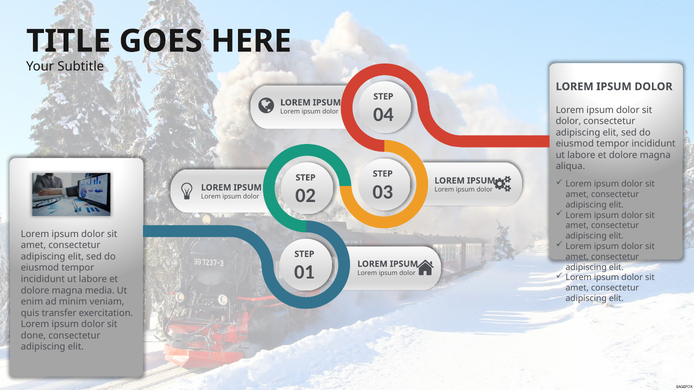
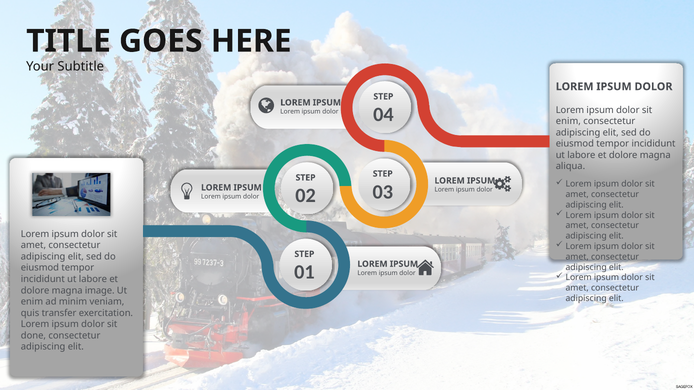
dolor at (568, 121): dolor -> enim
media: media -> image
